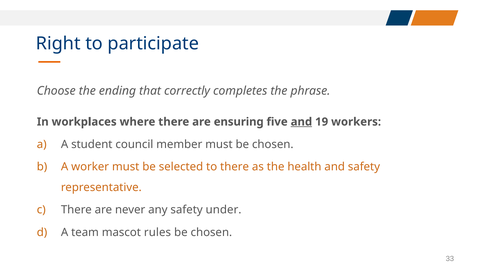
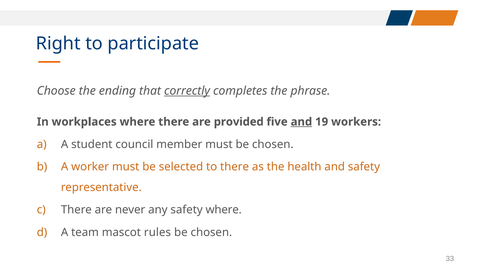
correctly underline: none -> present
ensuring: ensuring -> provided
safety under: under -> where
